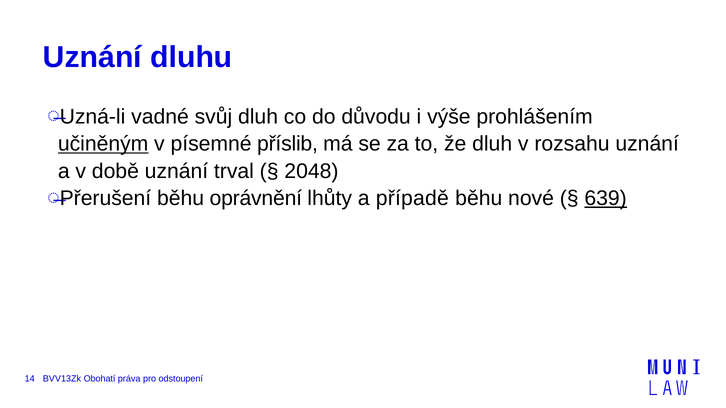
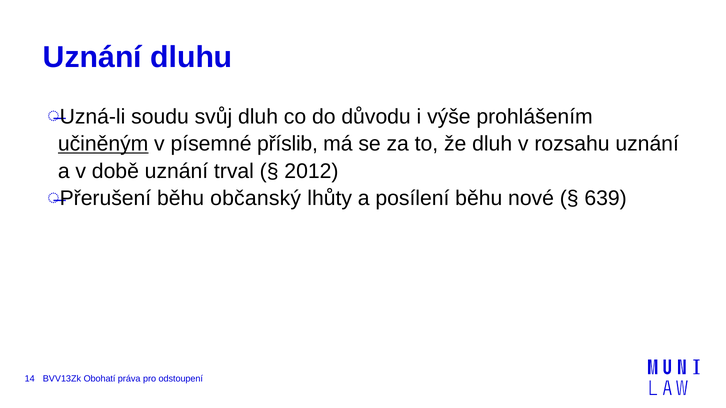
vadné: vadné -> soudu
2048: 2048 -> 2012
oprávnění: oprávnění -> občanský
případě: případě -> posílení
639 underline: present -> none
